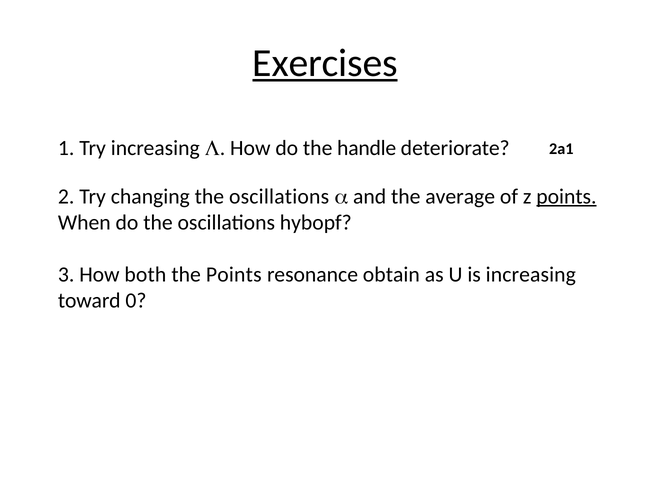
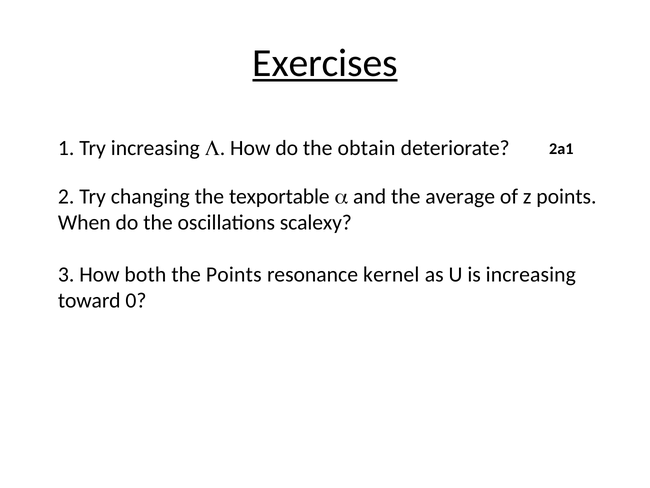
handle: handle -> obtain
changing the oscillations: oscillations -> texportable
points at (566, 196) underline: present -> none
hybopf: hybopf -> scalexy
obtain: obtain -> kernel
